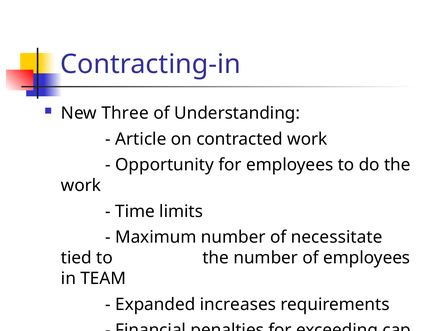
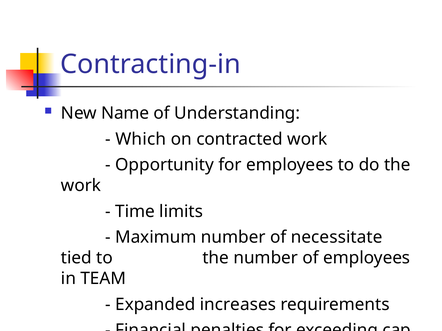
Three: Three -> Name
Article: Article -> Which
